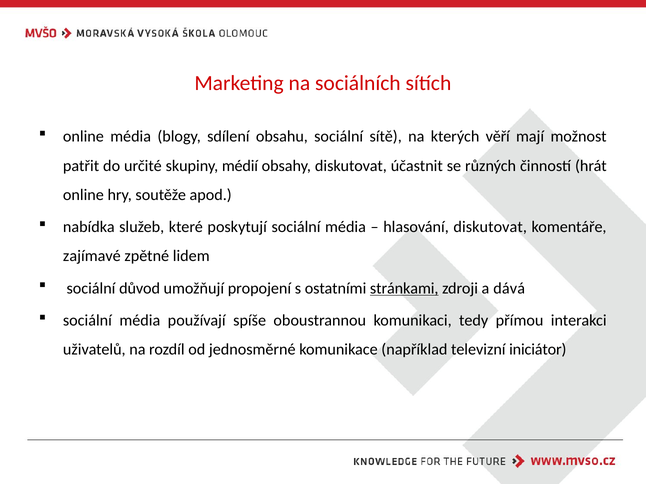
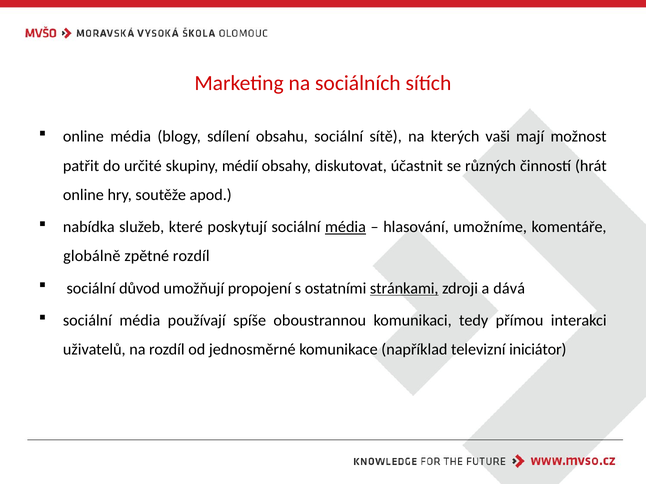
věří: věří -> vaši
média at (346, 227) underline: none -> present
hlasování diskutovat: diskutovat -> umožníme
zajímavé: zajímavé -> globálně
zpětné lidem: lidem -> rozdíl
